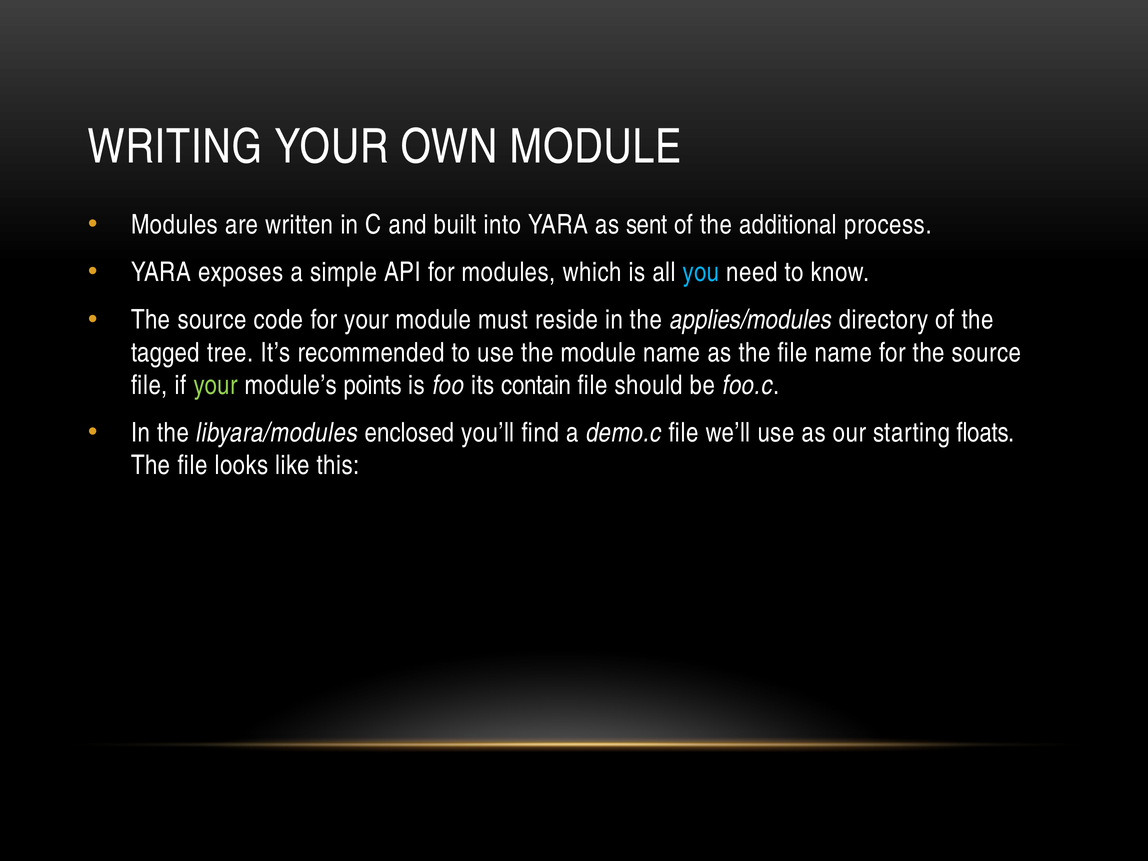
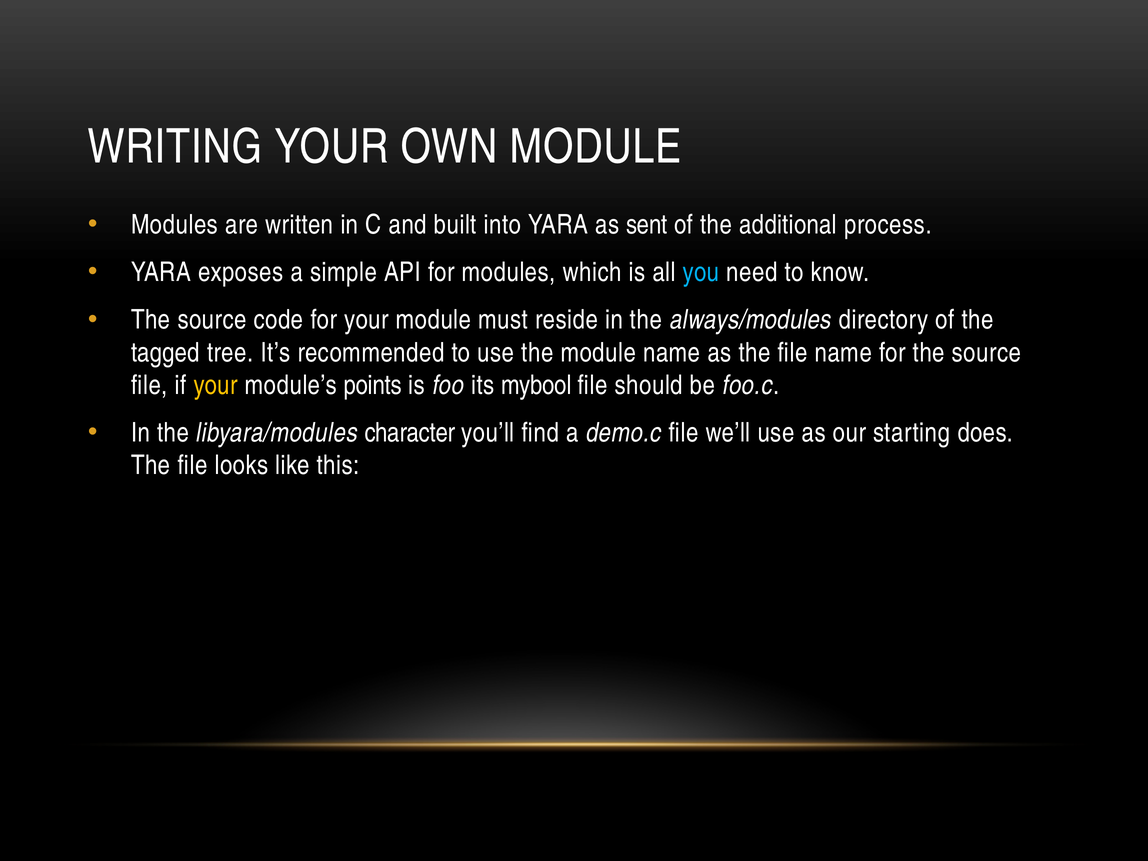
applies/modules: applies/modules -> always/modules
your at (216, 385) colour: light green -> yellow
contain: contain -> mybool
enclosed: enclosed -> character
floats: floats -> does
